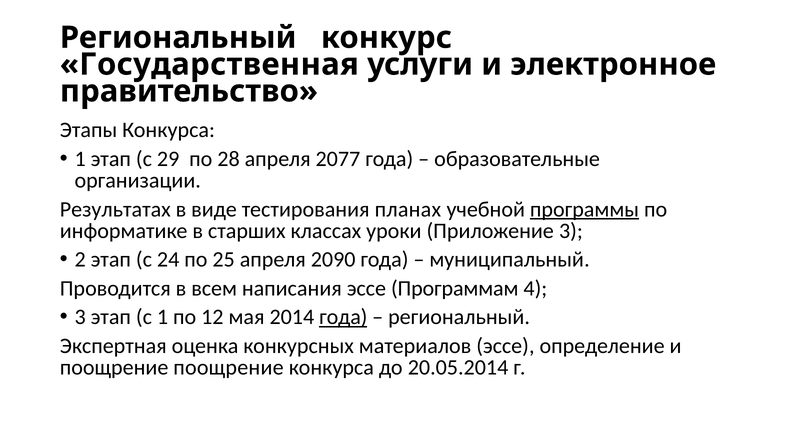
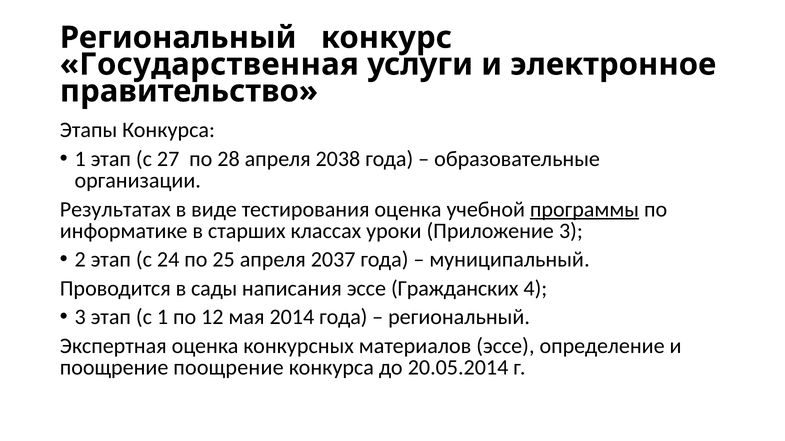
29: 29 -> 27
2077: 2077 -> 2038
тестирования планах: планах -> оценка
2090: 2090 -> 2037
всем: всем -> сады
Программам: Программам -> Гражданских
года at (343, 318) underline: present -> none
